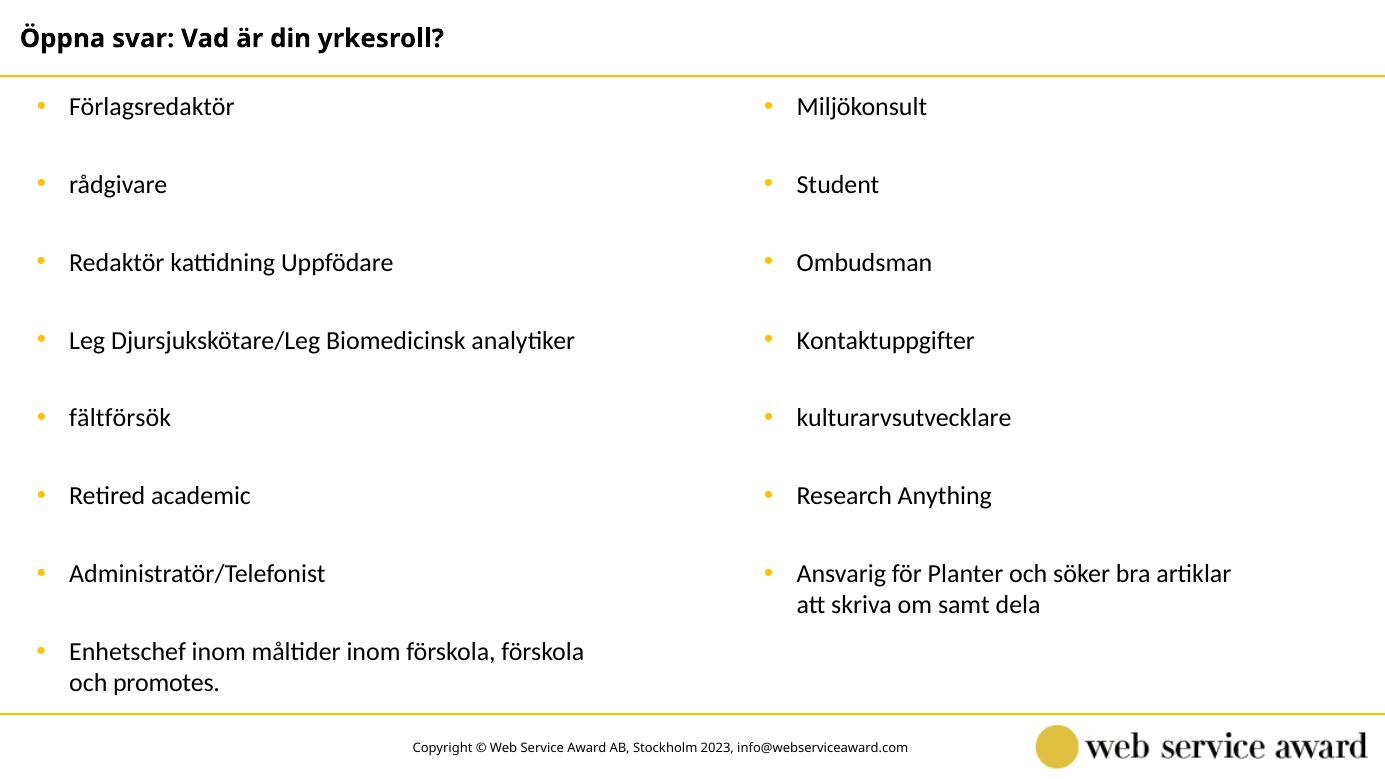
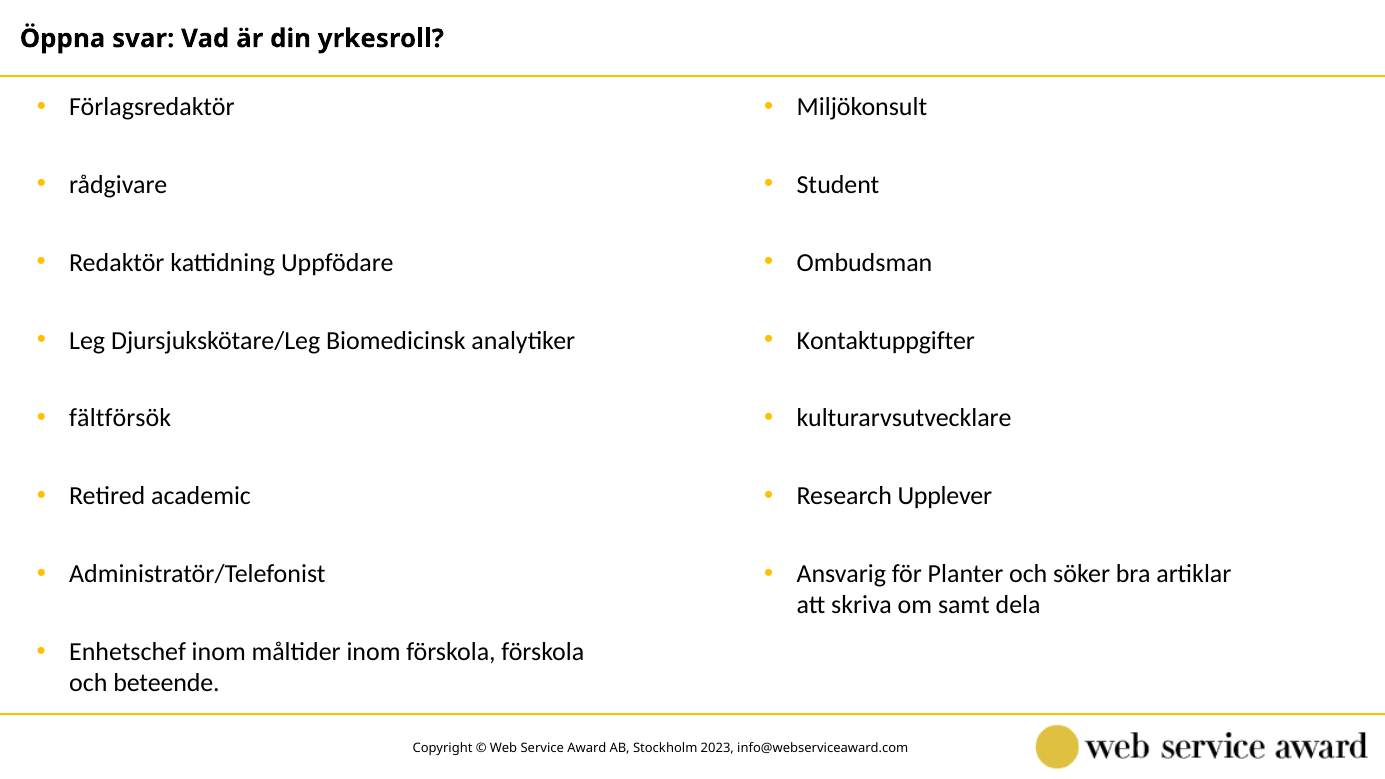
Anything: Anything -> Upplever
promotes: promotes -> beteende
